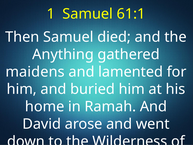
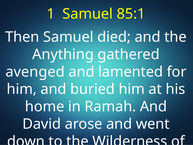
61:1: 61:1 -> 85:1
maidens: maidens -> avenged
